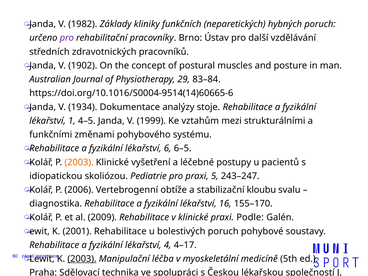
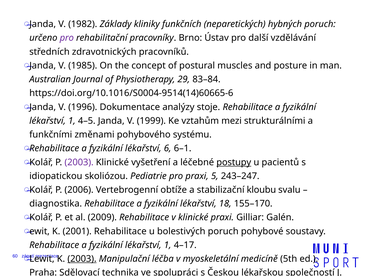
1902: 1902 -> 1985
1934: 1934 -> 1996
6–5: 6–5 -> 6–1
2003 at (79, 162) colour: orange -> purple
postupy underline: none -> present
16: 16 -> 18
Podle: Podle -> Gilliar
4 at (168, 245): 4 -> 1
